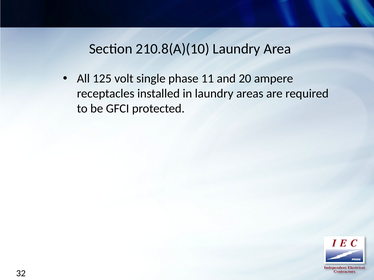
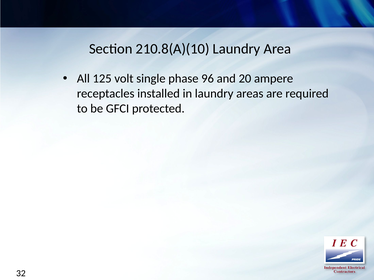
11: 11 -> 96
